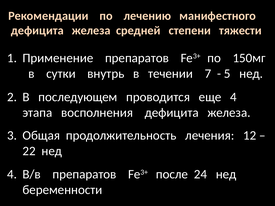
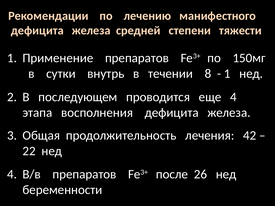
7: 7 -> 8
5 at (227, 74): 5 -> 1
12: 12 -> 42
24: 24 -> 26
